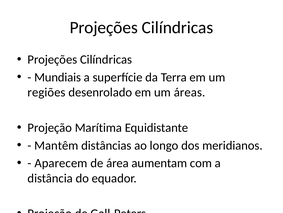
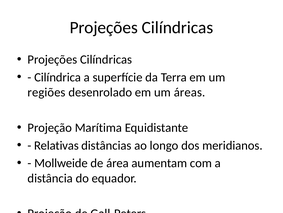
Mundiais: Mundiais -> Cilíndrica
Mantêm at (56, 145): Mantêm -> Relativas
Aparecem: Aparecem -> Mollweide
